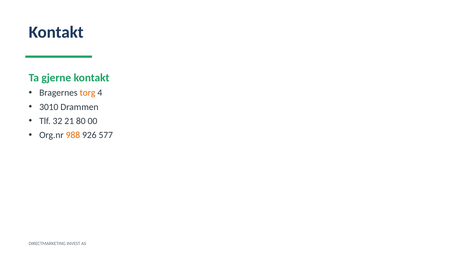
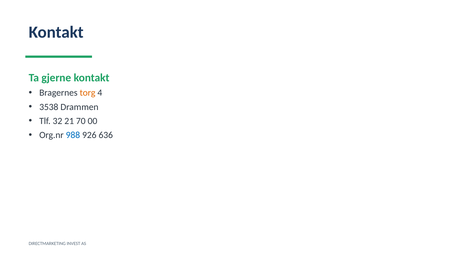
3010: 3010 -> 3538
80: 80 -> 70
988 colour: orange -> blue
577: 577 -> 636
